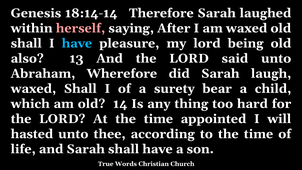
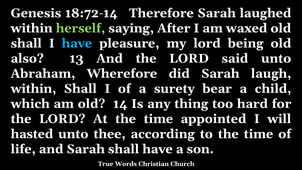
18:14-14: 18:14-14 -> 18:72-14
herself colour: pink -> light green
waxed at (33, 89): waxed -> within
